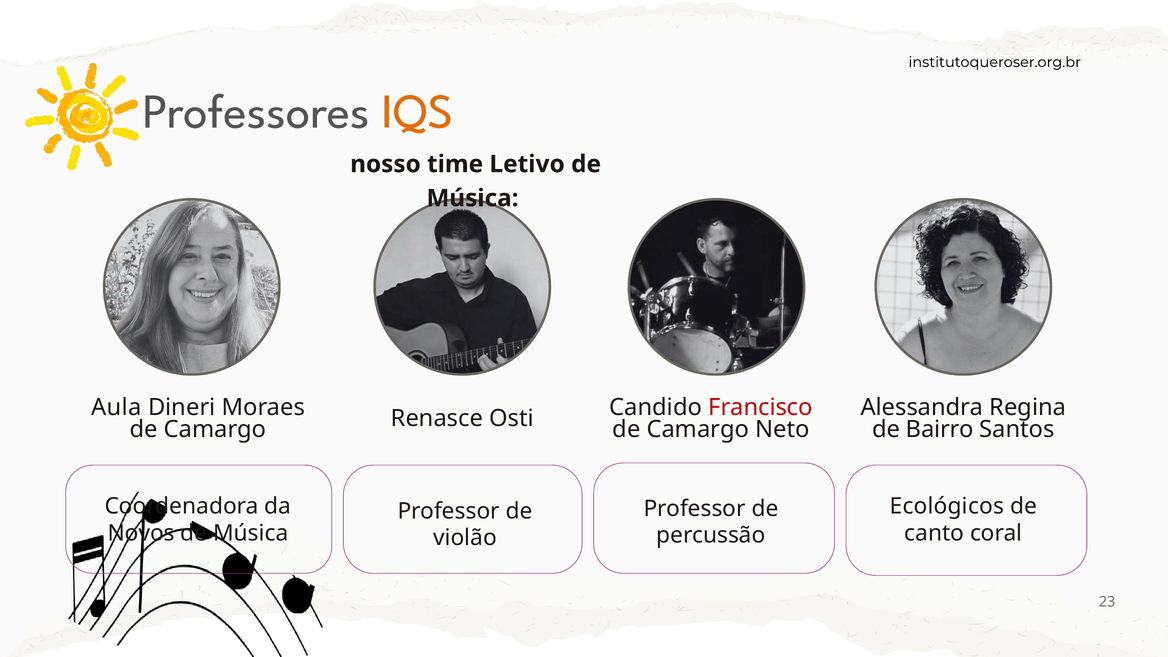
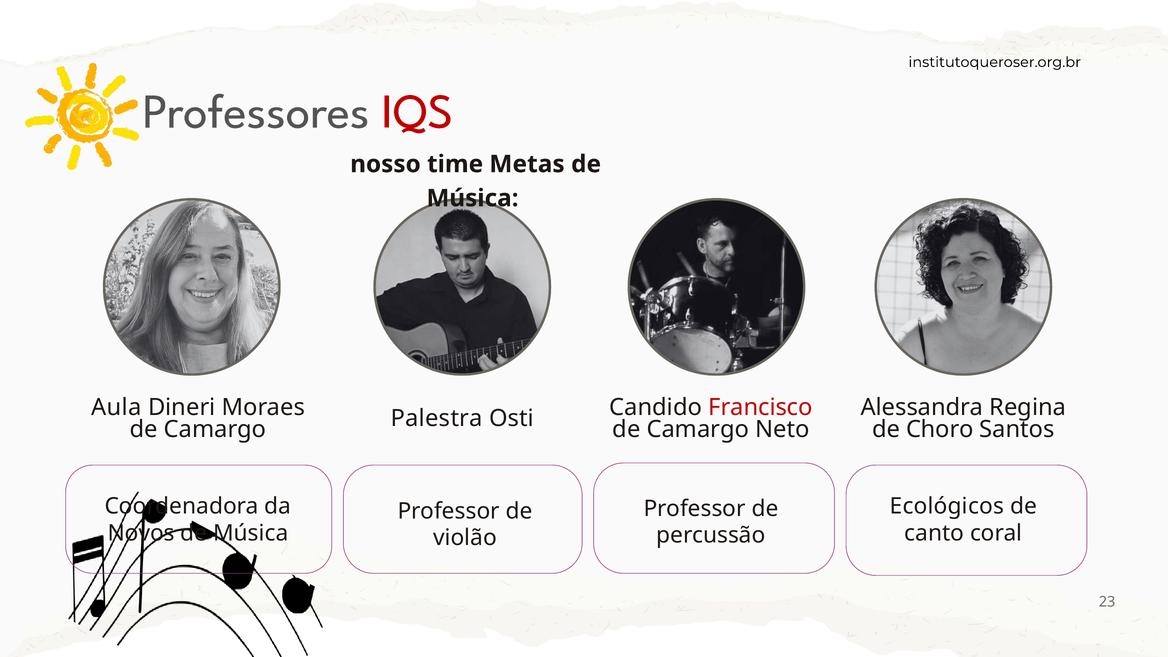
IQS colour: orange -> red
Letivo: Letivo -> Metas
Renasce: Renasce -> Palestra
Bairro: Bairro -> Choro
